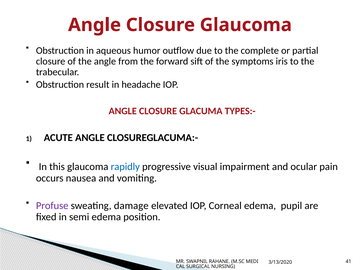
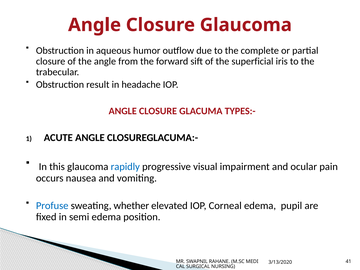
symptoms: symptoms -> superficial
Profuse colour: purple -> blue
damage: damage -> whether
